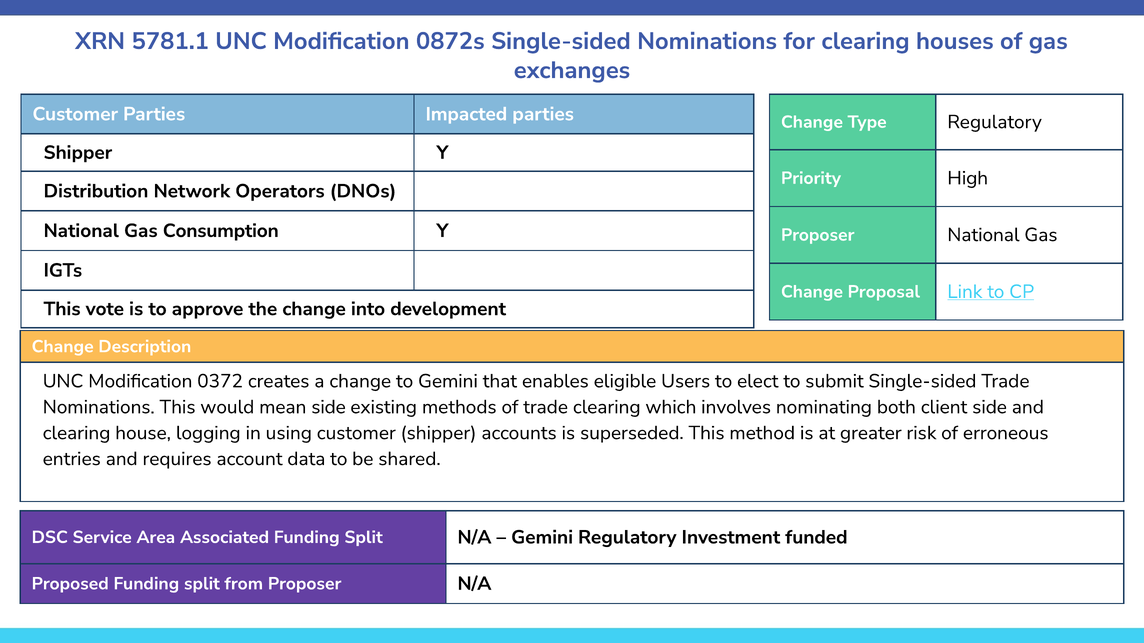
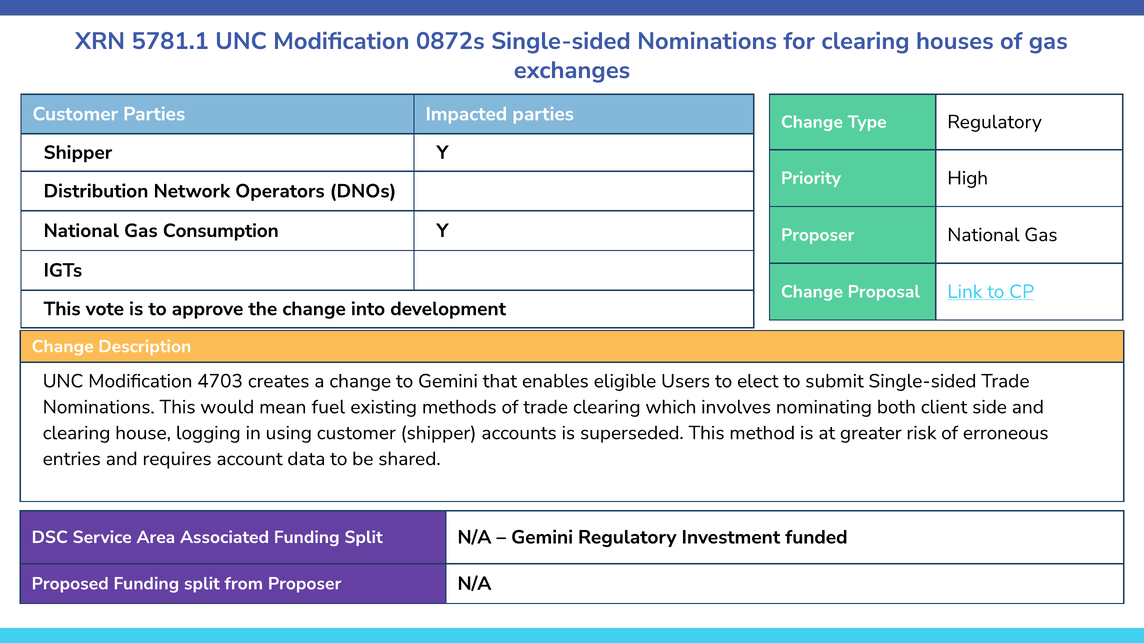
0372: 0372 -> 4703
mean side: side -> fuel
